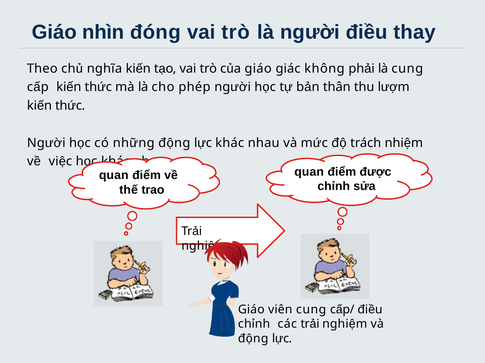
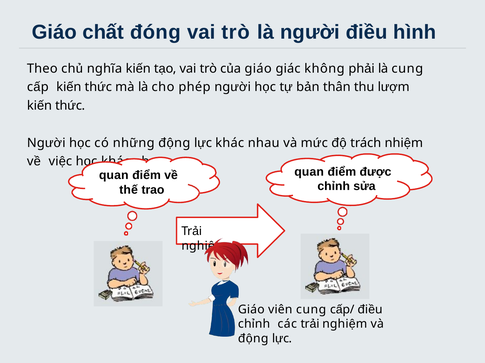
nhìn: nhìn -> chất
thay: thay -> hình
